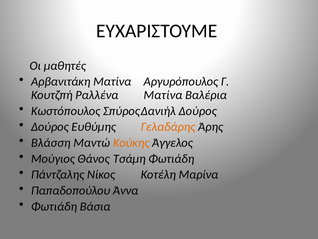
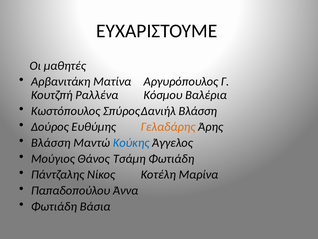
Ραλλένα Ματίνα: Ματίνα -> Κόσμου
Δούρος at (198, 111): Δούρος -> Βλάσση
Κούκης colour: orange -> blue
